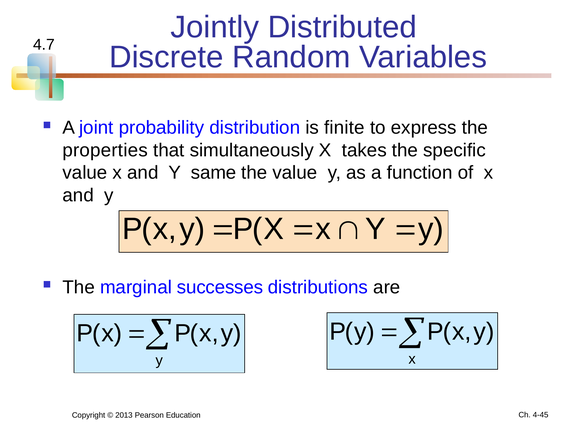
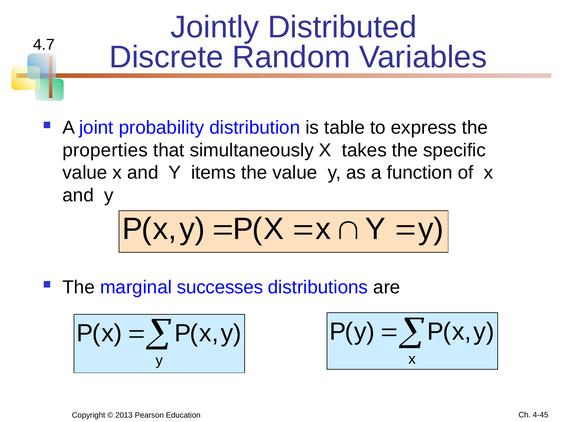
finite: finite -> table
same: same -> items
